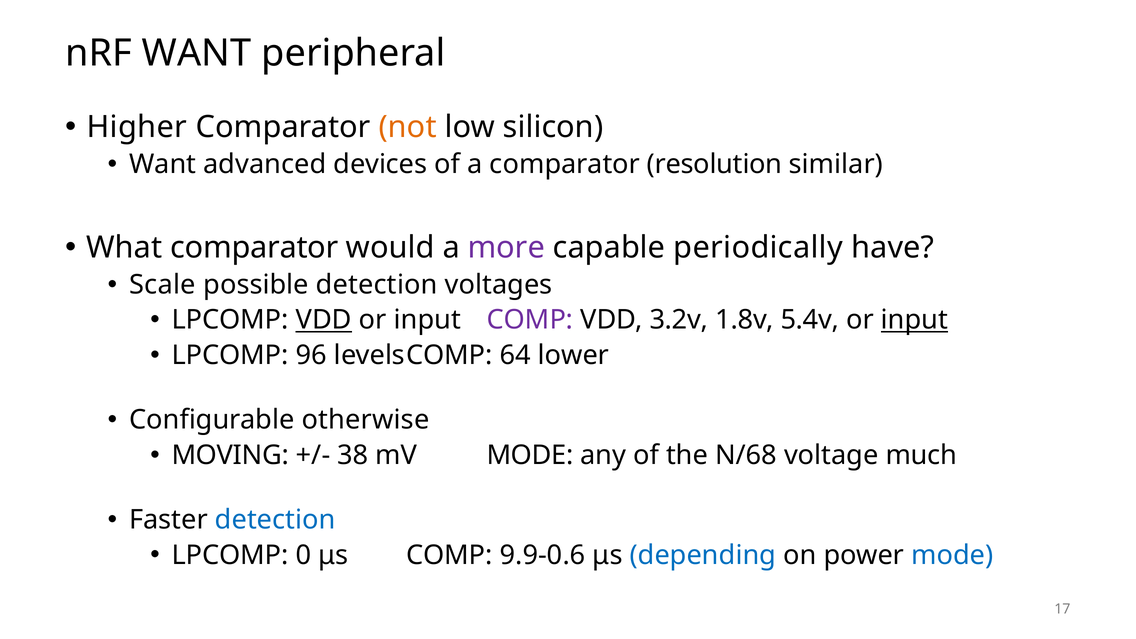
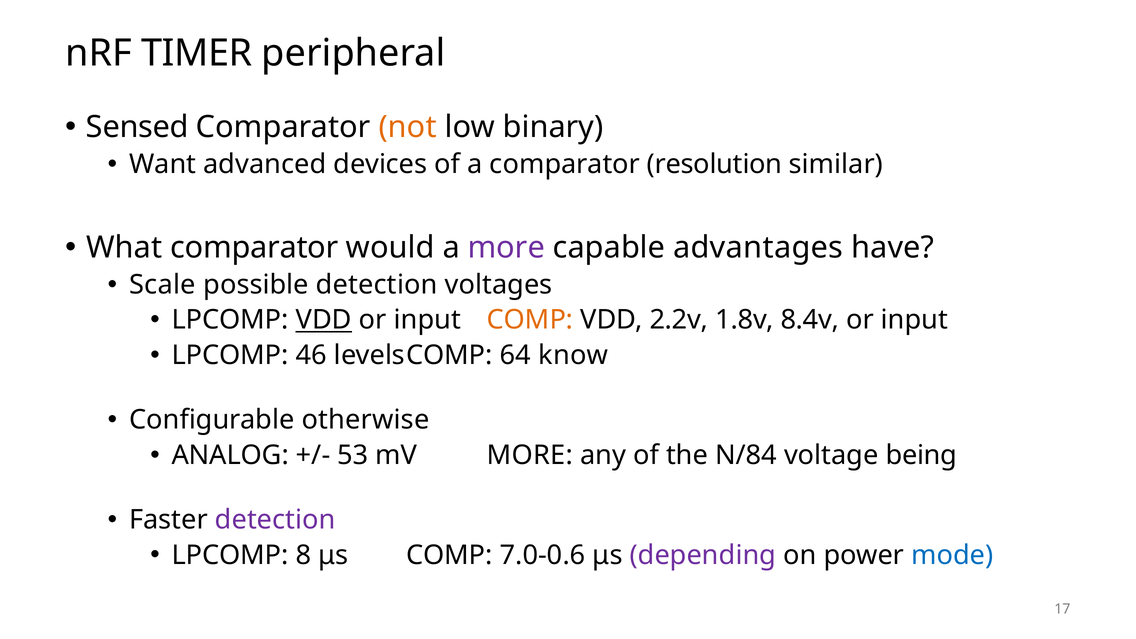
nRF WANT: WANT -> TIMER
Higher: Higher -> Sensed
silicon: silicon -> binary
periodically: periodically -> advantages
COMP at (530, 320) colour: purple -> orange
3.2v: 3.2v -> 2.2v
5.4v: 5.4v -> 8.4v
input at (914, 320) underline: present -> none
96: 96 -> 46
lower: lower -> know
MOVING: MOVING -> ANALOG
38: 38 -> 53
mV MODE: MODE -> MORE
N/68: N/68 -> N/84
much: much -> being
detection at (275, 520) colour: blue -> purple
0: 0 -> 8
9.9-0.6: 9.9-0.6 -> 7.0-0.6
depending colour: blue -> purple
